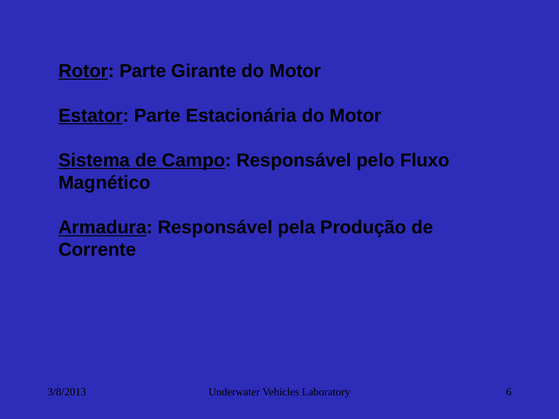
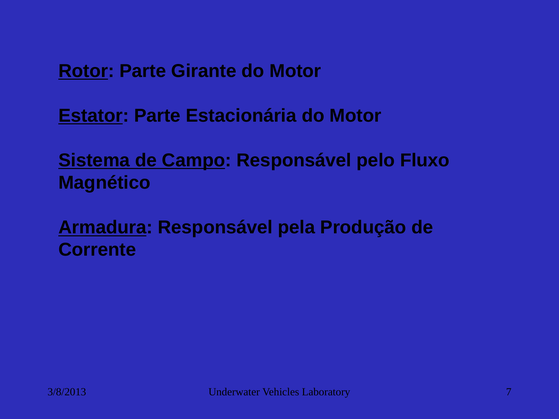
6: 6 -> 7
